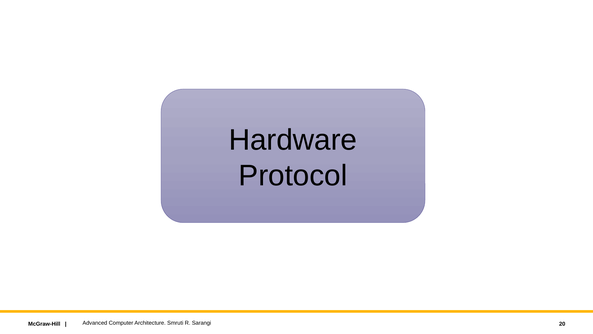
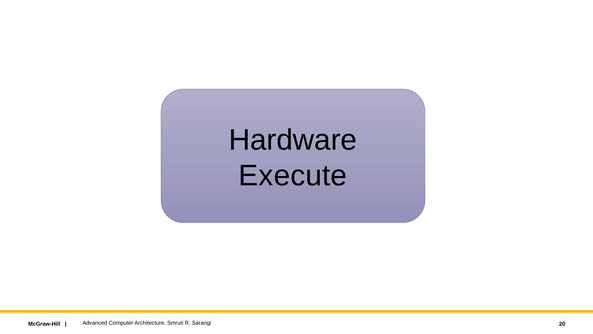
Protocol: Protocol -> Execute
